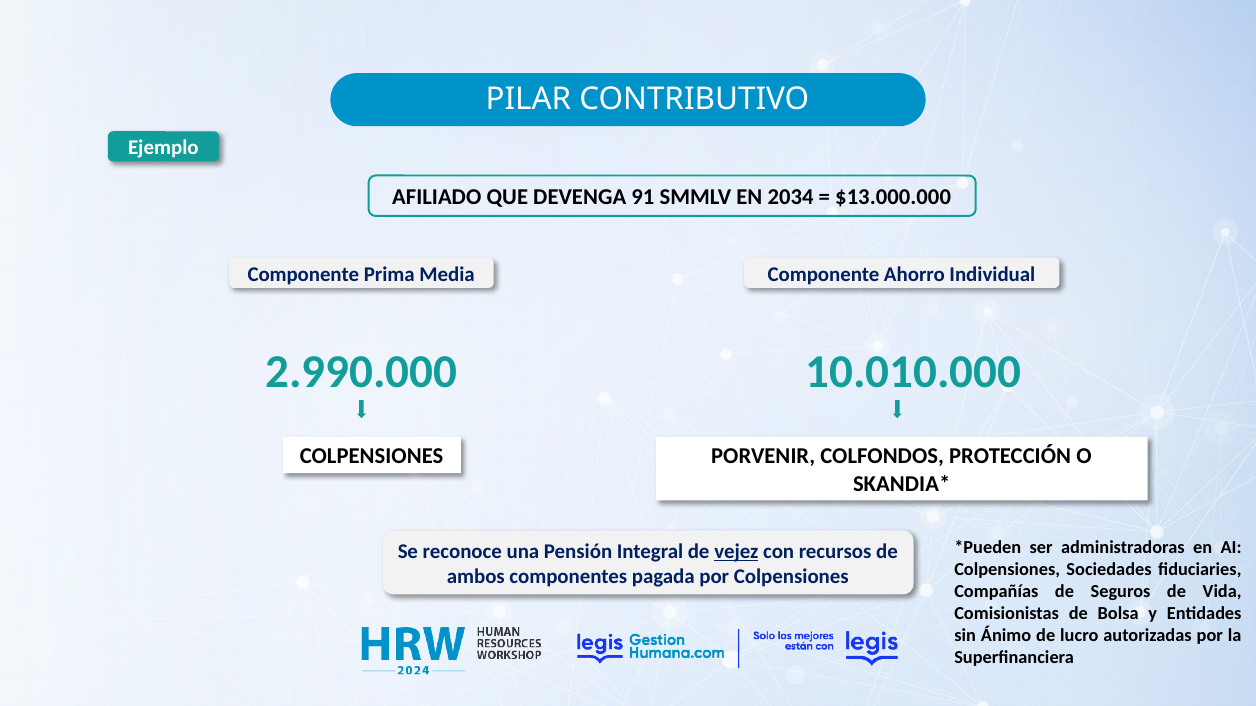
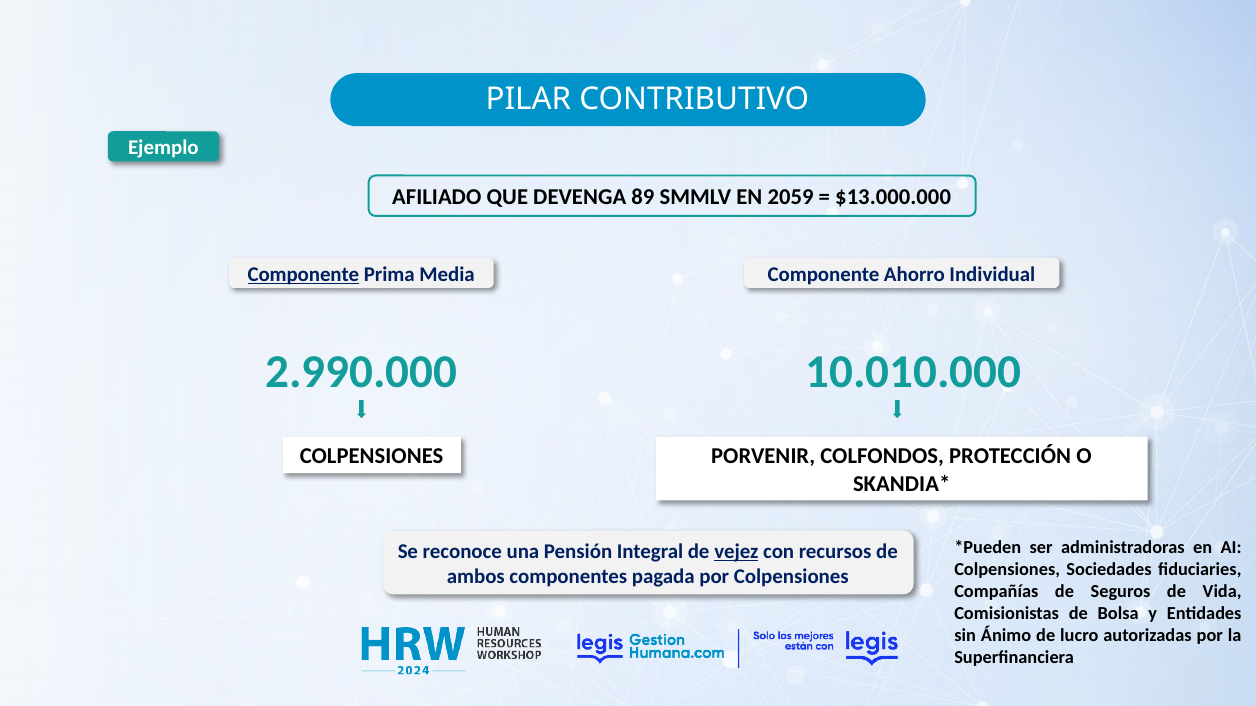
91: 91 -> 89
2034: 2034 -> 2059
Componente at (303, 274) underline: none -> present
